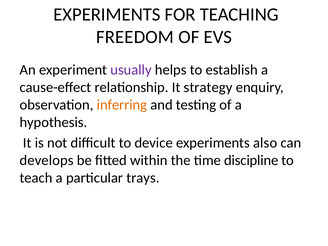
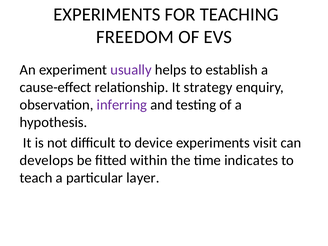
inferring colour: orange -> purple
also: also -> visit
discipline: discipline -> indicates
trays: trays -> layer
